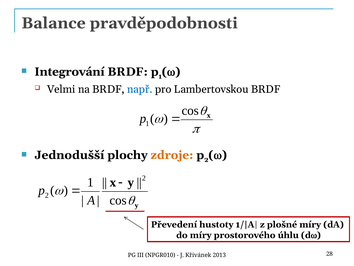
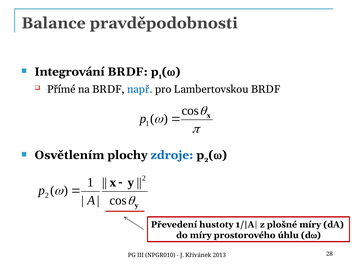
Velmi: Velmi -> Přímé
Jednodušší: Jednodušší -> Osvětlením
zdroje colour: orange -> blue
